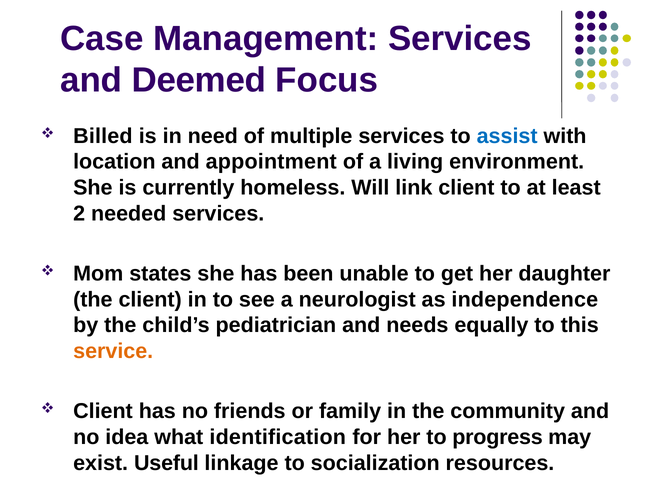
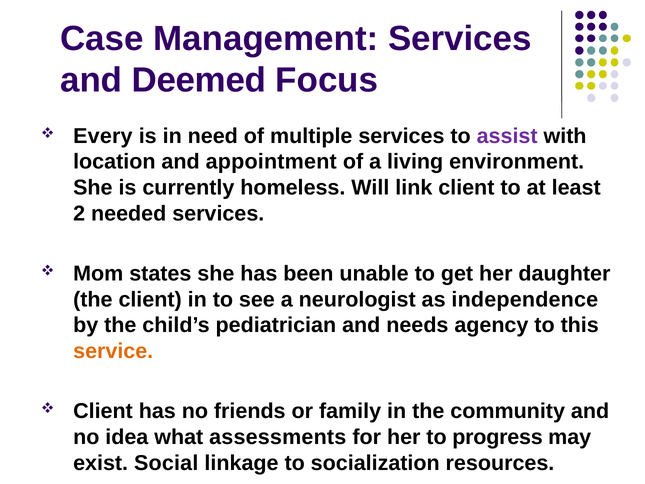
Billed: Billed -> Every
assist colour: blue -> purple
equally: equally -> agency
identification: identification -> assessments
Useful: Useful -> Social
